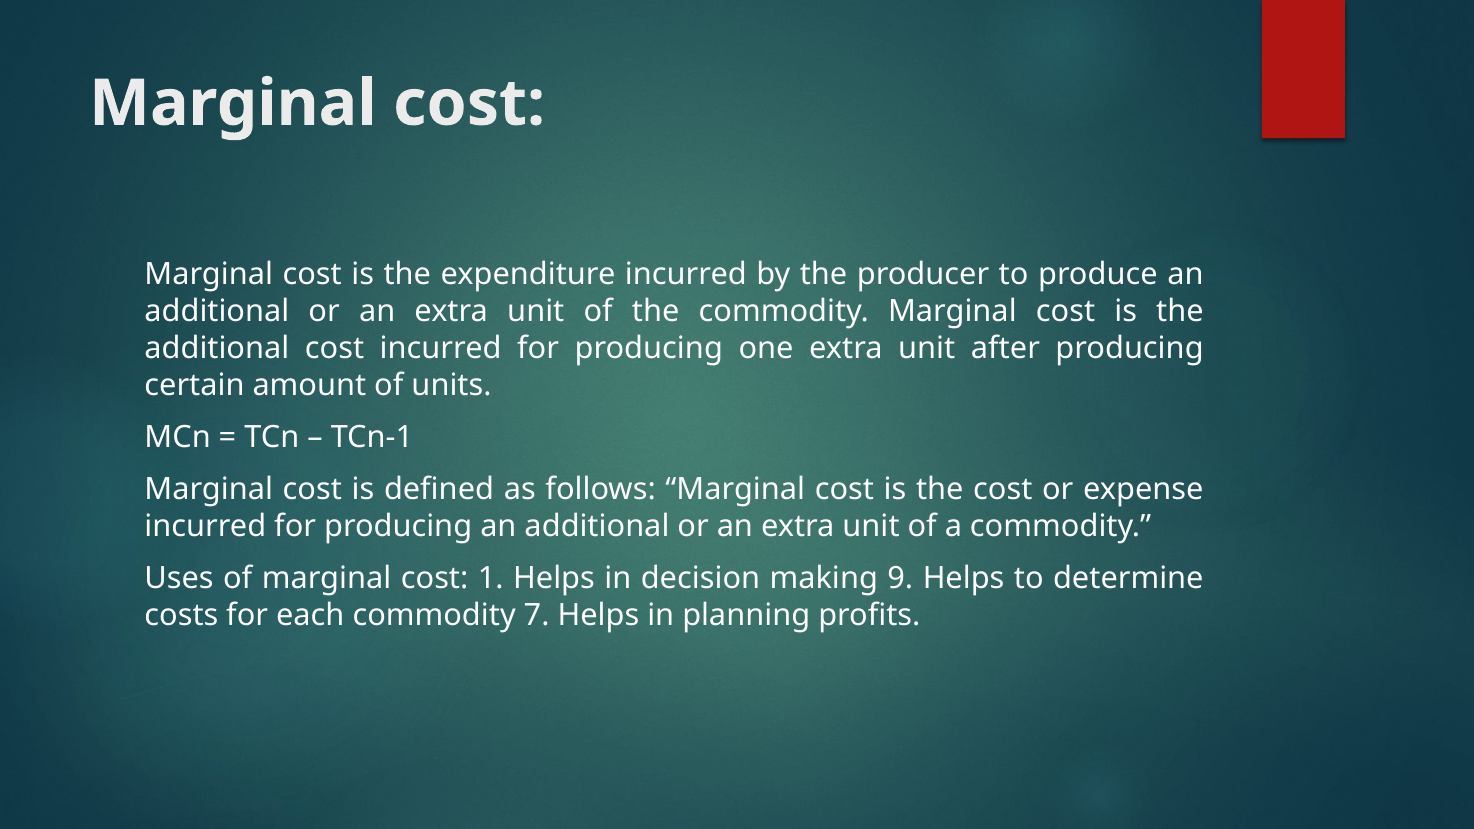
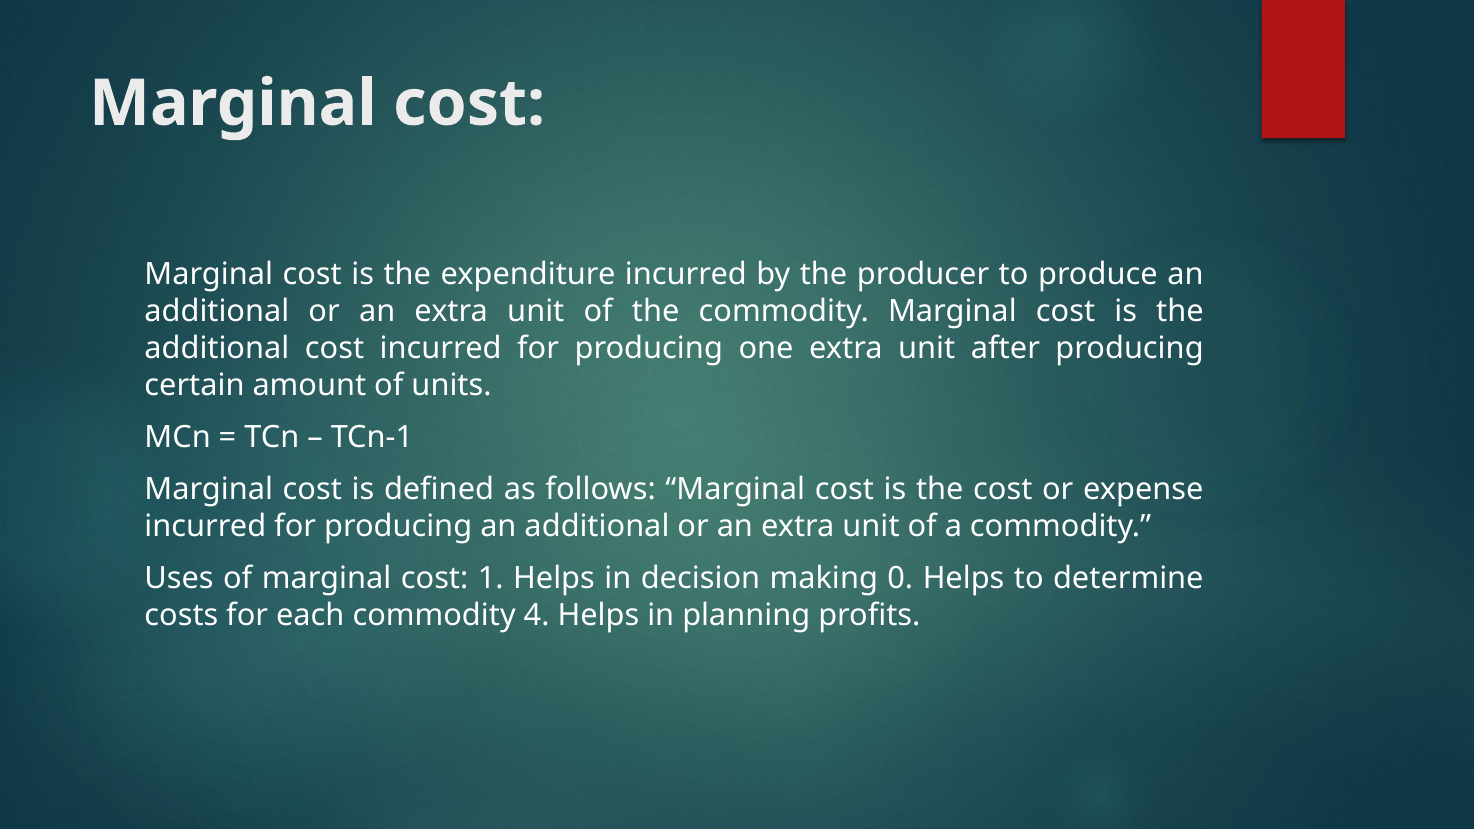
9: 9 -> 0
7: 7 -> 4
